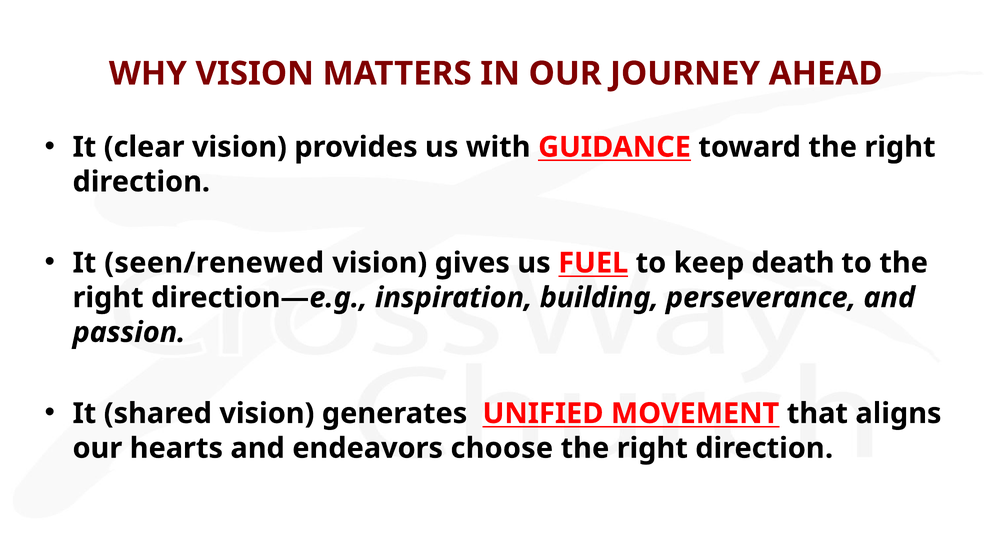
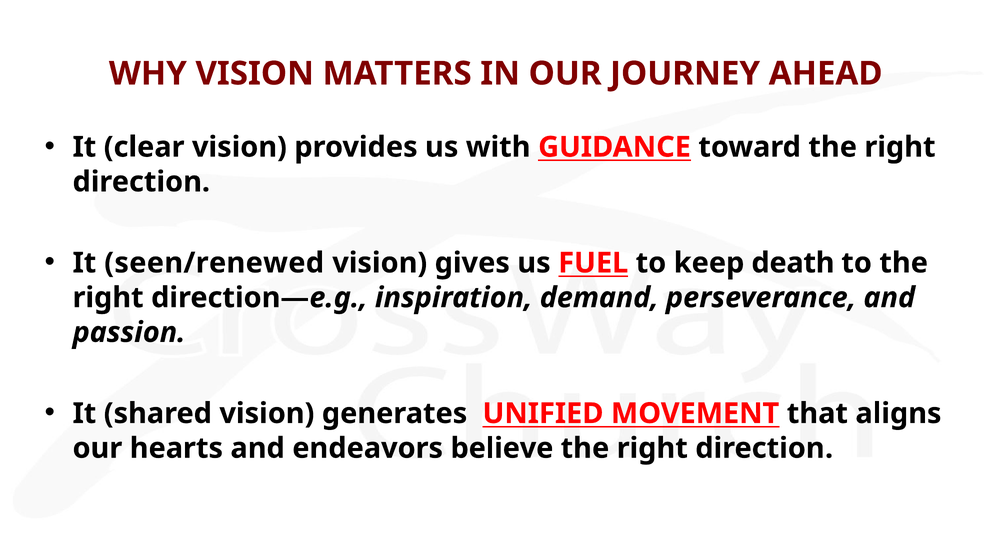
building: building -> demand
choose: choose -> believe
